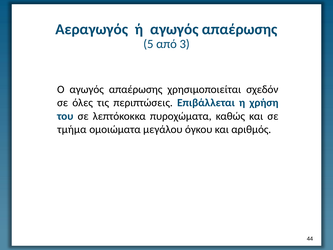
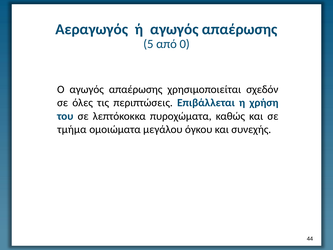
3: 3 -> 0
αριθμός: αριθμός -> συνεχής
